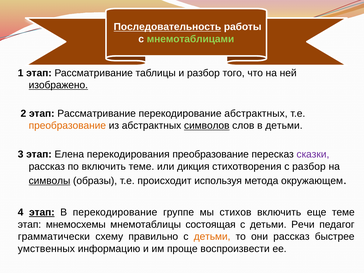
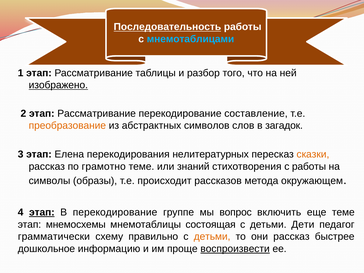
мнемотаблицами colour: light green -> light blue
перекодирование абстрактных: абстрактных -> составление
символов underline: present -> none
в детьми: детьми -> загадок
перекодирования преобразование: преобразование -> нелитературных
сказки colour: purple -> orange
по включить: включить -> грамотно
дикция: дикция -> знаний
с разбор: разбор -> работы
символы underline: present -> none
используя: используя -> рассказов
стихов: стихов -> вопрос
Речи: Речи -> Дети
умственных: умственных -> дошкольное
воспроизвести underline: none -> present
